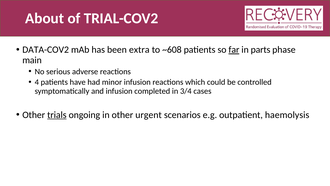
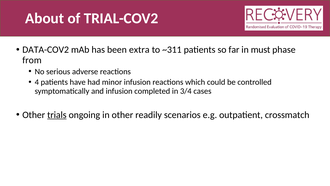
~608: ~608 -> ~311
far underline: present -> none
parts: parts -> must
main: main -> from
urgent: urgent -> readily
haemolysis: haemolysis -> crossmatch
